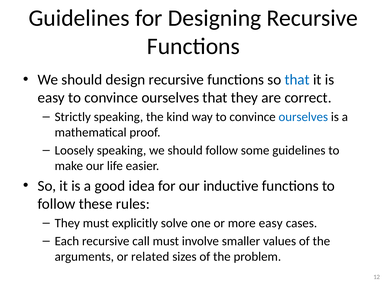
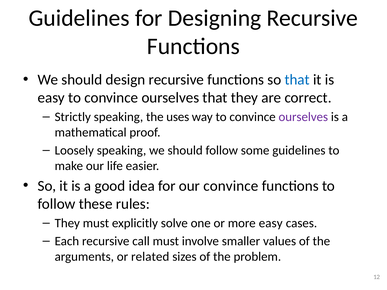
kind: kind -> uses
ourselves at (303, 117) colour: blue -> purple
our inductive: inductive -> convince
